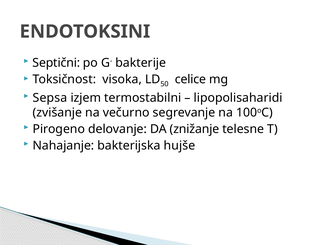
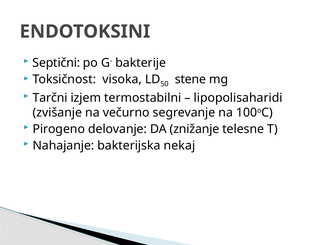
celice: celice -> stene
Sepsa: Sepsa -> Tarčni
hujše: hujše -> nekaj
